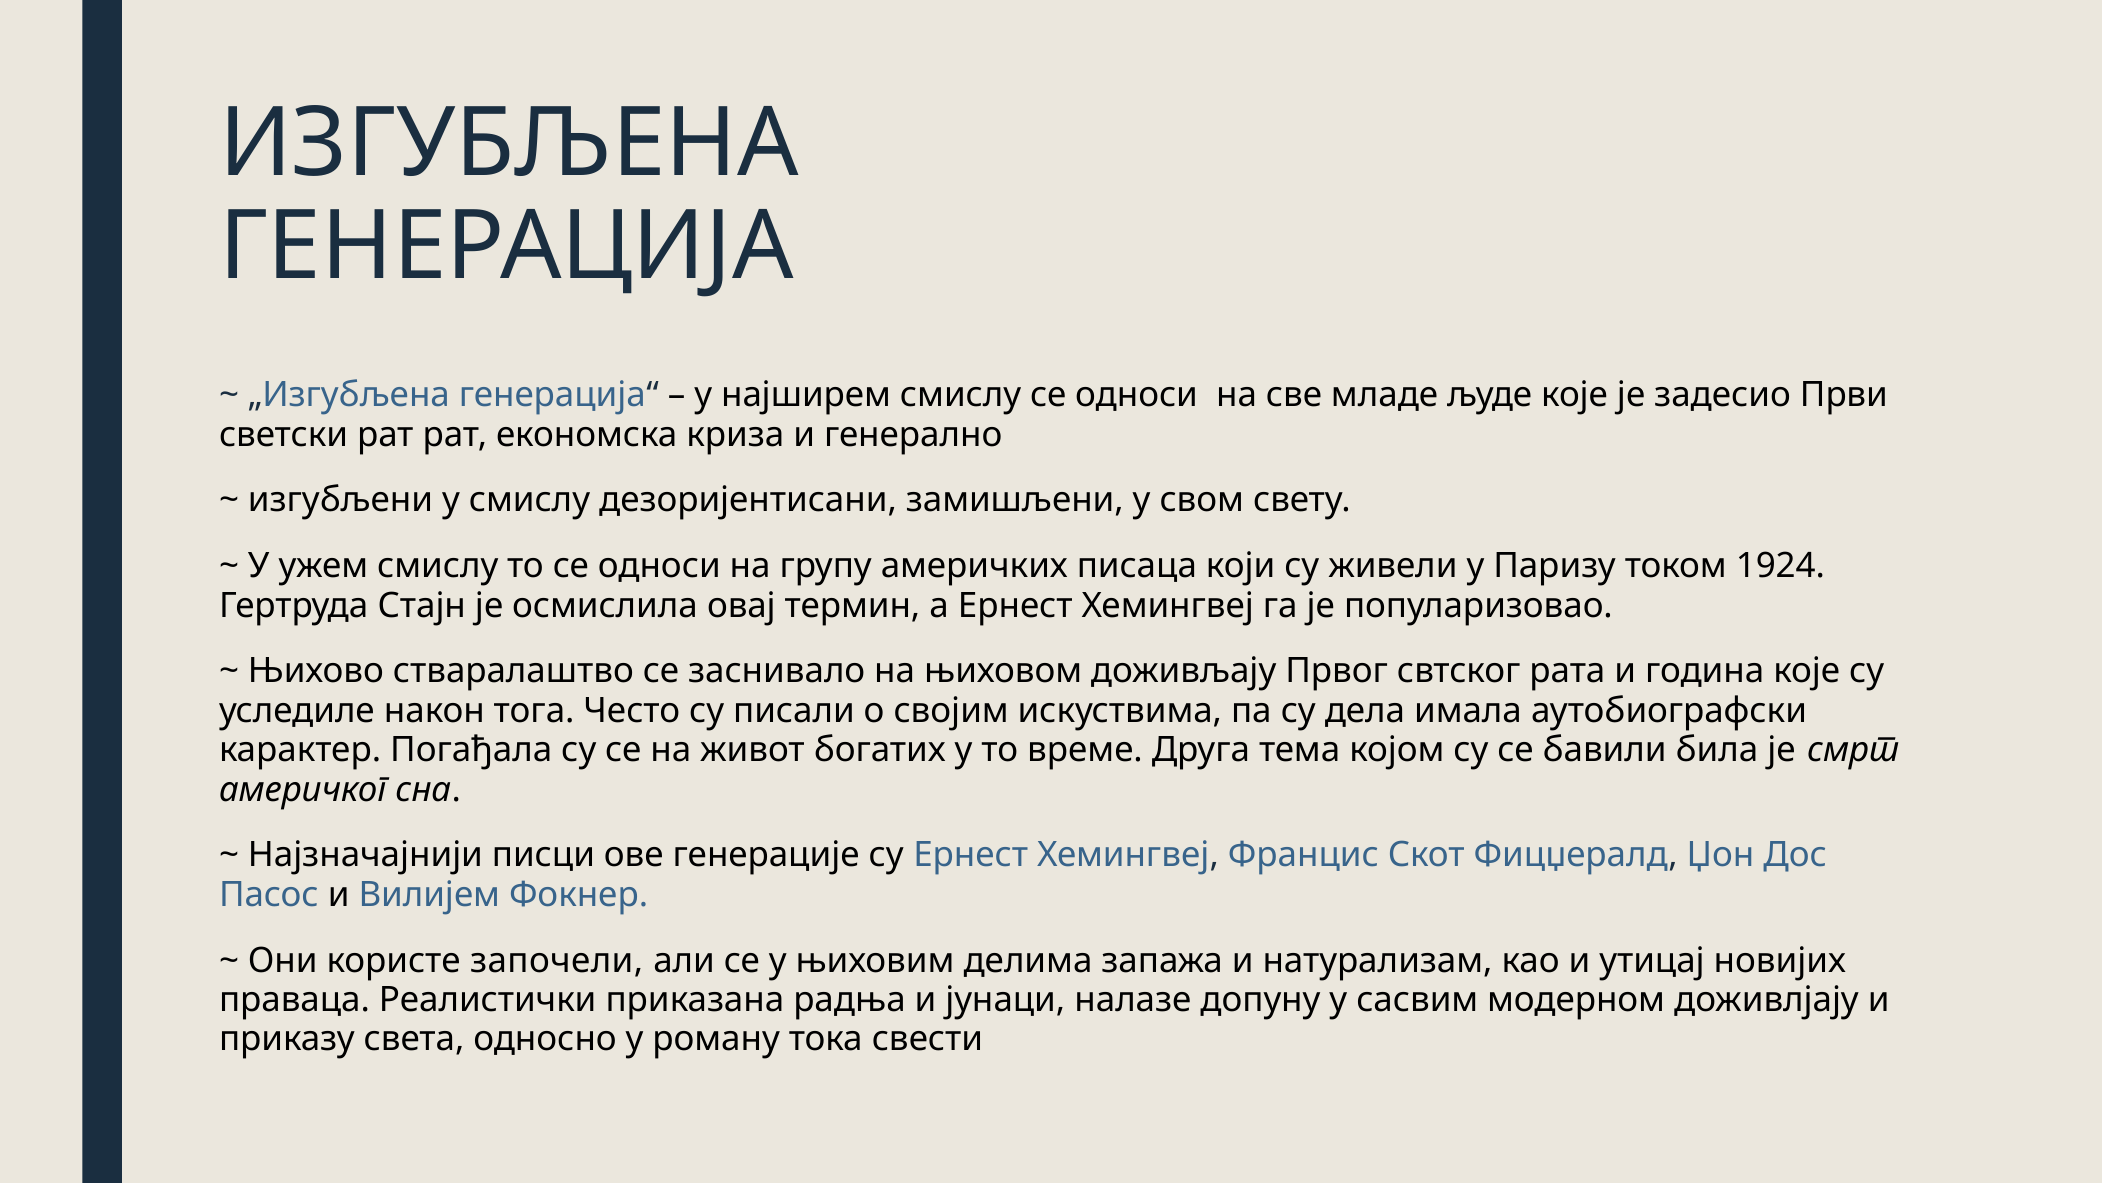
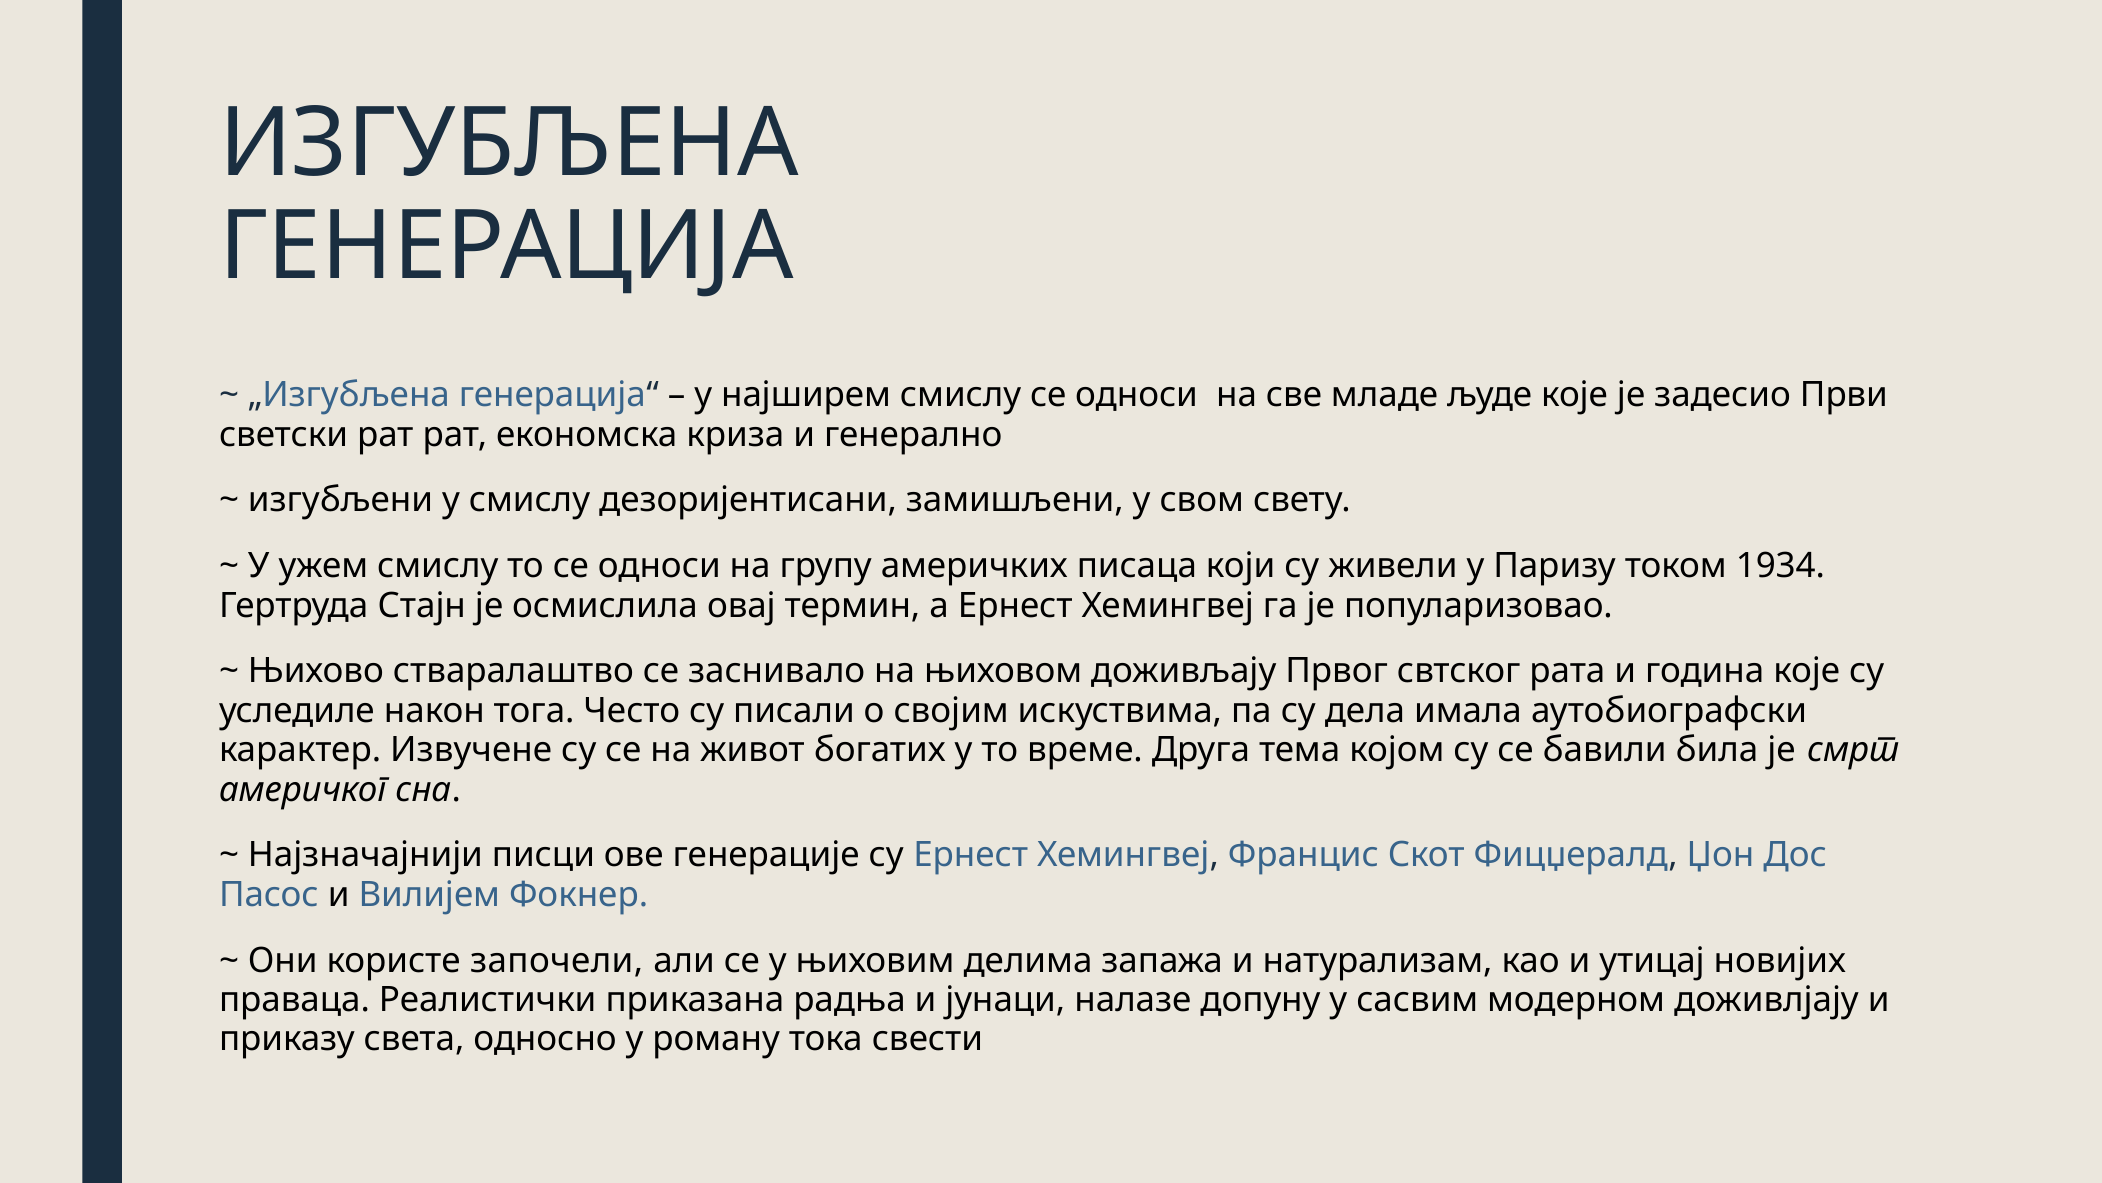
1924: 1924 -> 1934
Погађала: Погађала -> Извучене
